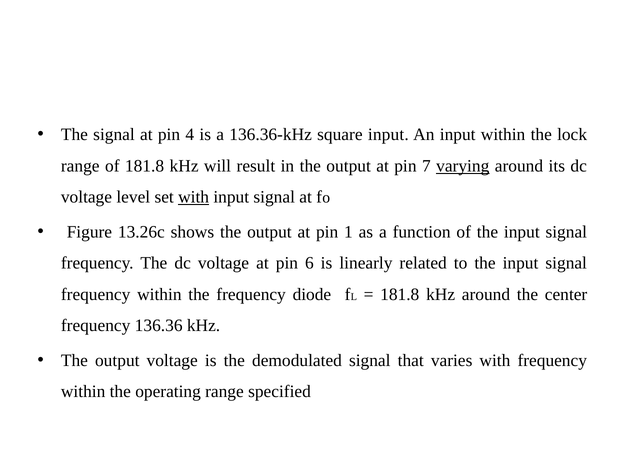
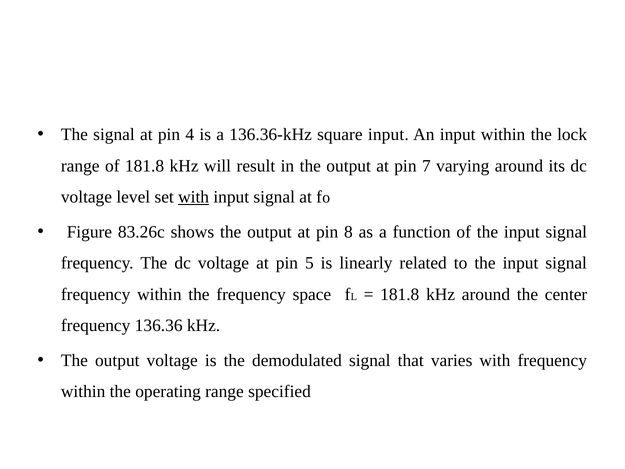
varying underline: present -> none
13.26c: 13.26c -> 83.26c
1: 1 -> 8
6: 6 -> 5
diode: diode -> space
